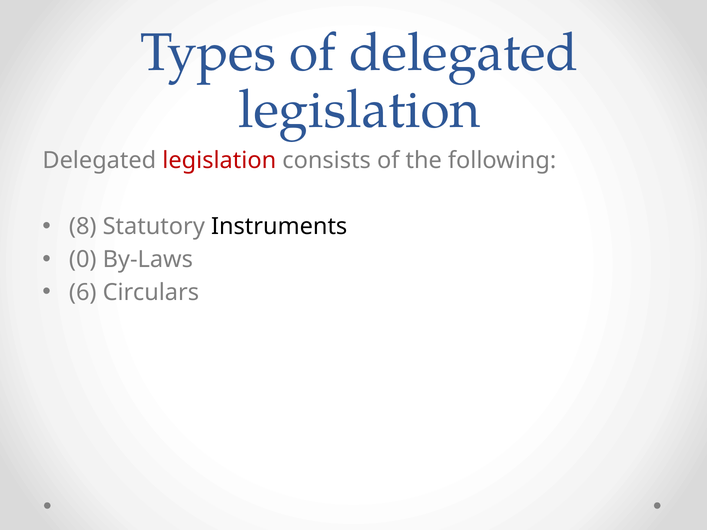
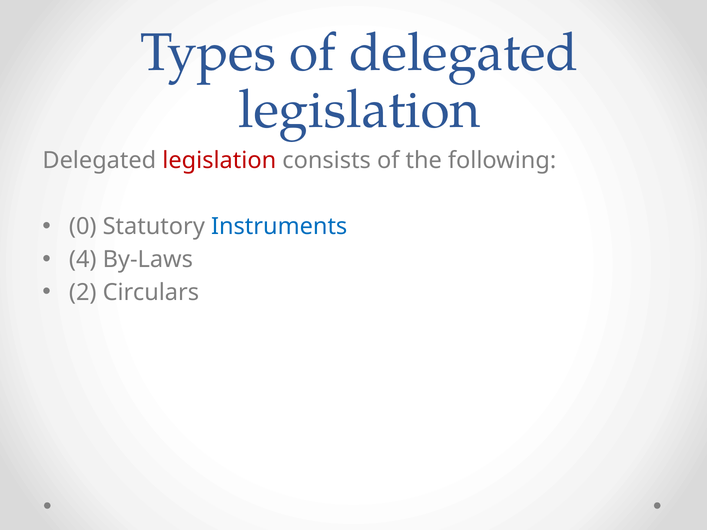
8: 8 -> 0
Instruments colour: black -> blue
0: 0 -> 4
6: 6 -> 2
